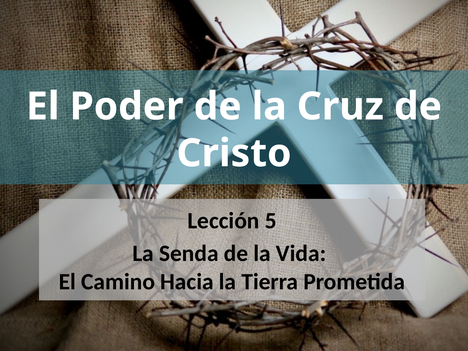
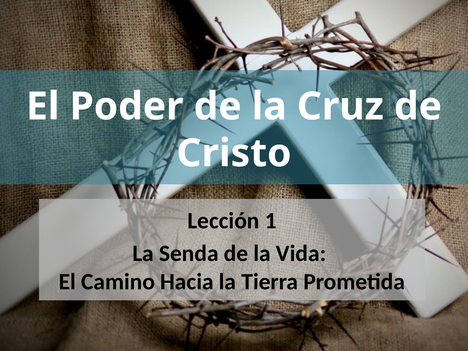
5: 5 -> 1
